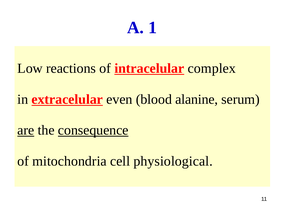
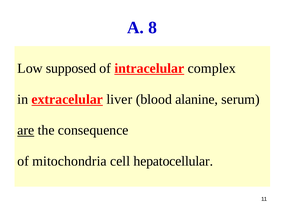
1: 1 -> 8
reactions: reactions -> supposed
even: even -> liver
consequence underline: present -> none
physiological: physiological -> hepatocellular
